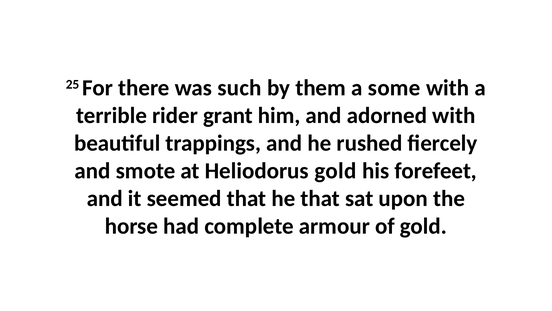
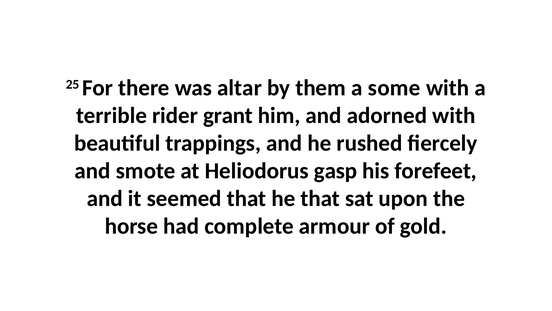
such: such -> altar
Heliodorus gold: gold -> gasp
